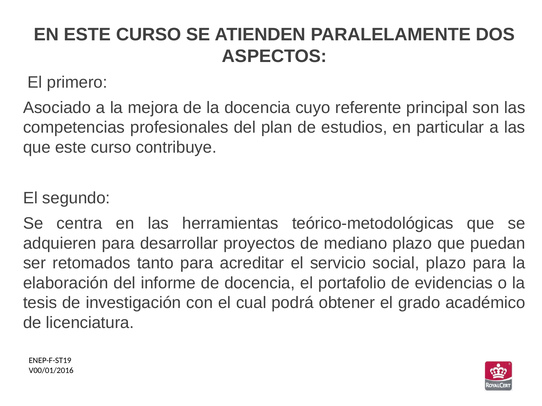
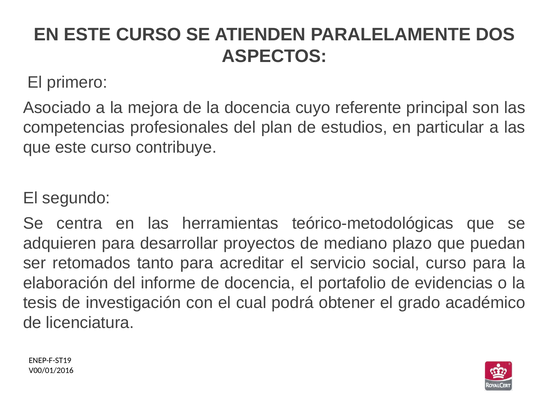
social plazo: plazo -> curso
